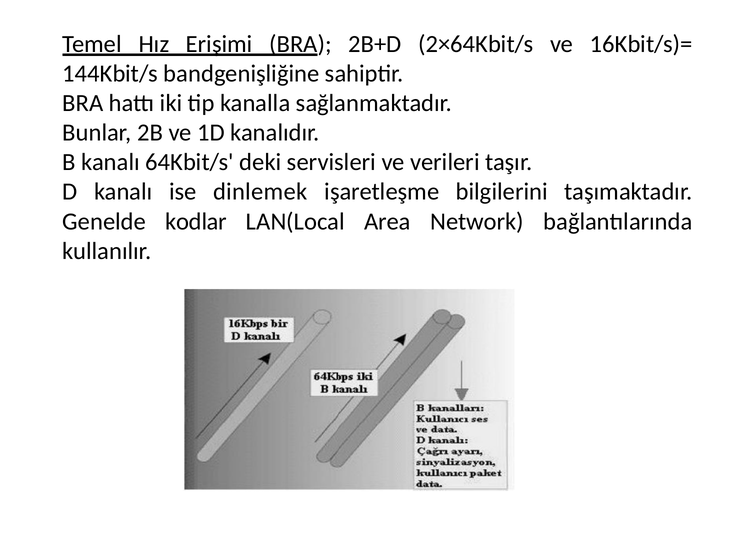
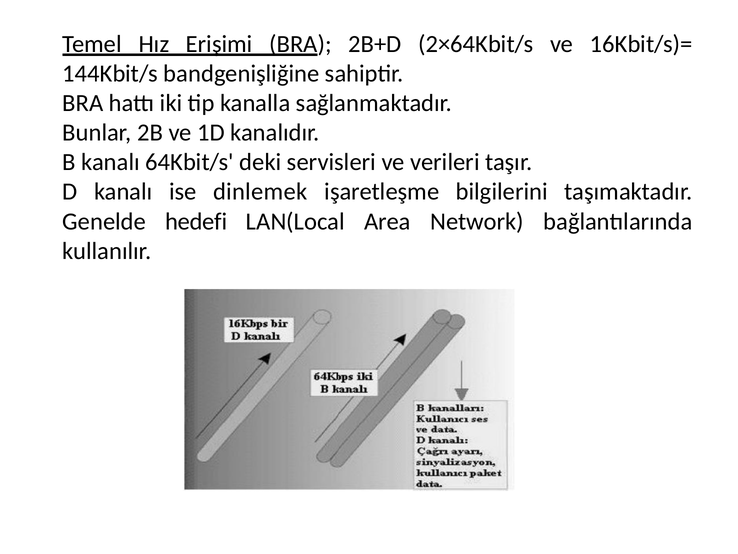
kodlar: kodlar -> hedefi
